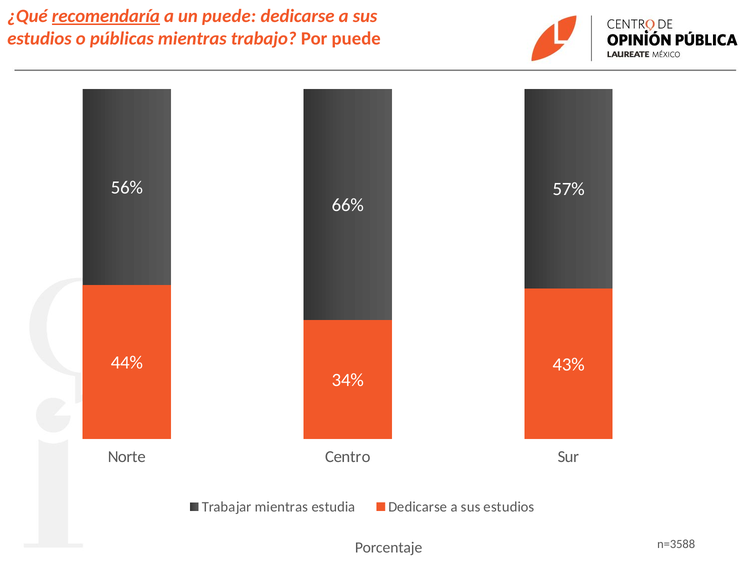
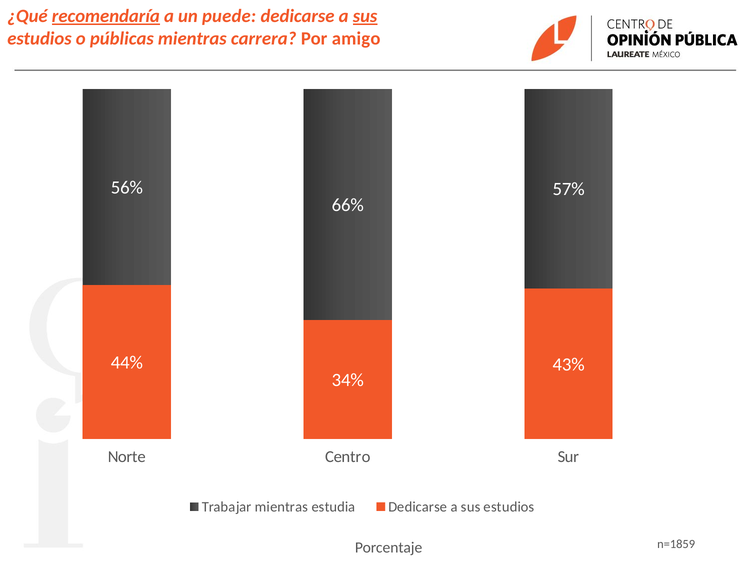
sus at (365, 16) underline: none -> present
trabajo: trabajo -> carrera
Por puede: puede -> amigo
n=3588: n=3588 -> n=1859
